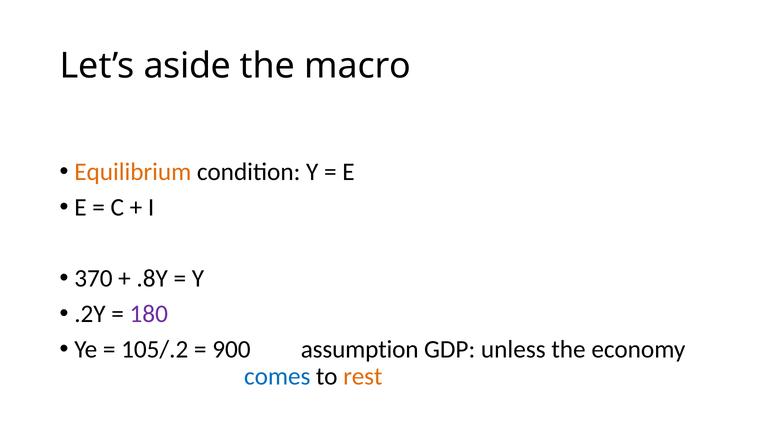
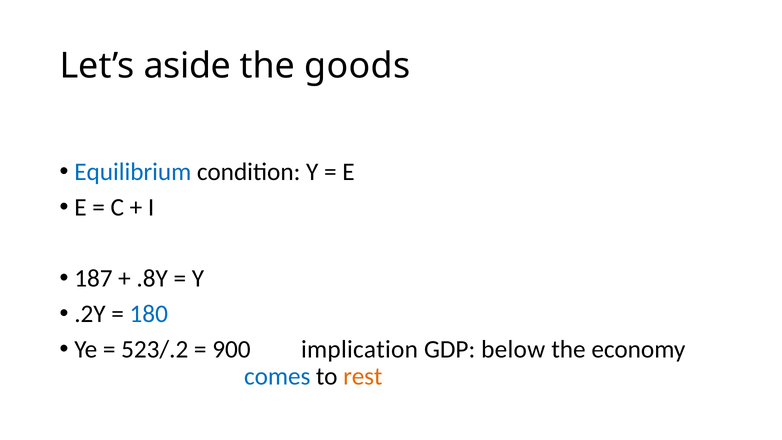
macro: macro -> goods
Equilibrium colour: orange -> blue
370: 370 -> 187
180 colour: purple -> blue
105/.2: 105/.2 -> 523/.2
assumption: assumption -> implication
unless: unless -> below
